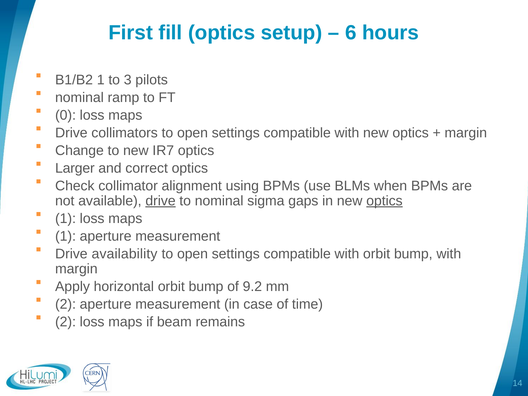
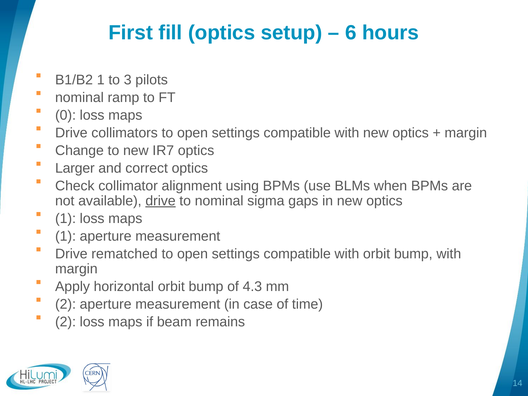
optics at (384, 201) underline: present -> none
availability: availability -> rematched
9.2: 9.2 -> 4.3
